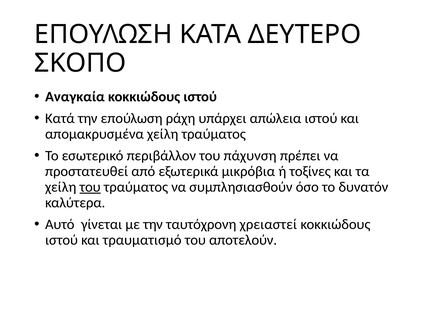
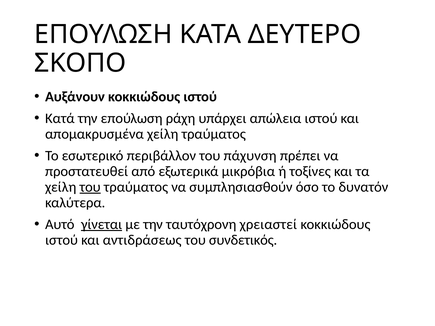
Αναγκαία: Αναγκαία -> Αυξάνουν
γίνεται underline: none -> present
τραυματισμό: τραυματισμό -> αντιδράσεως
αποτελούν: αποτελούν -> συνδετικός
